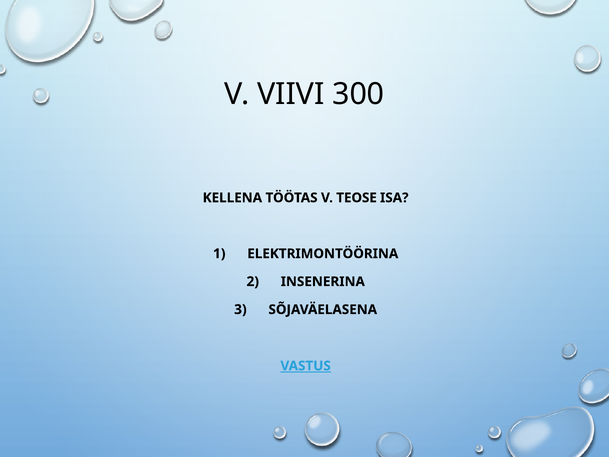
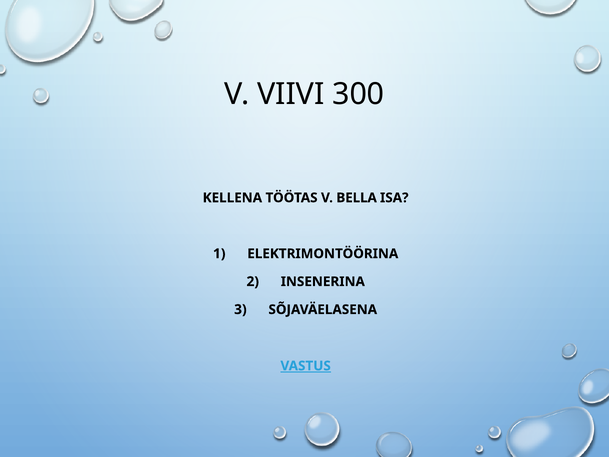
TEOSE: TEOSE -> BELLA
